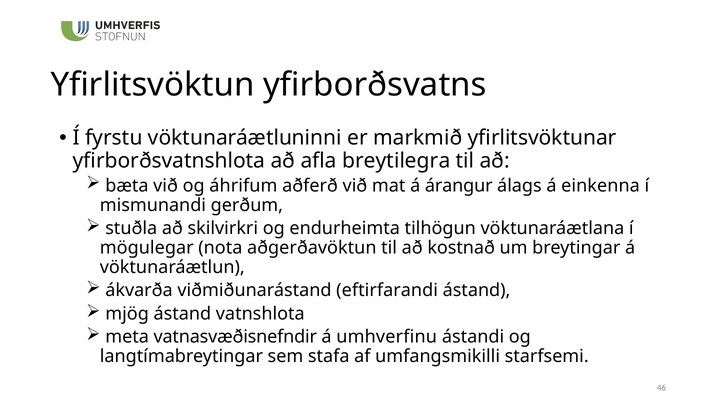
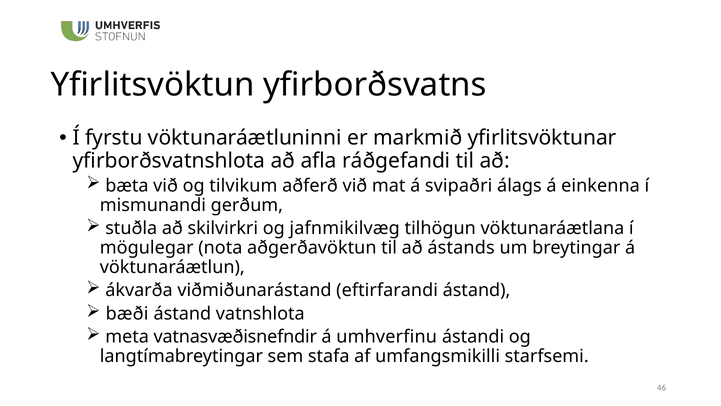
breytilegra: breytilegra -> ráðgefandi
áhrifum: áhrifum -> tilvikum
árangur: árangur -> svipaðri
endurheimta: endurheimta -> jafnmikilvæg
kostnað: kostnað -> ástands
mjög: mjög -> bæði
